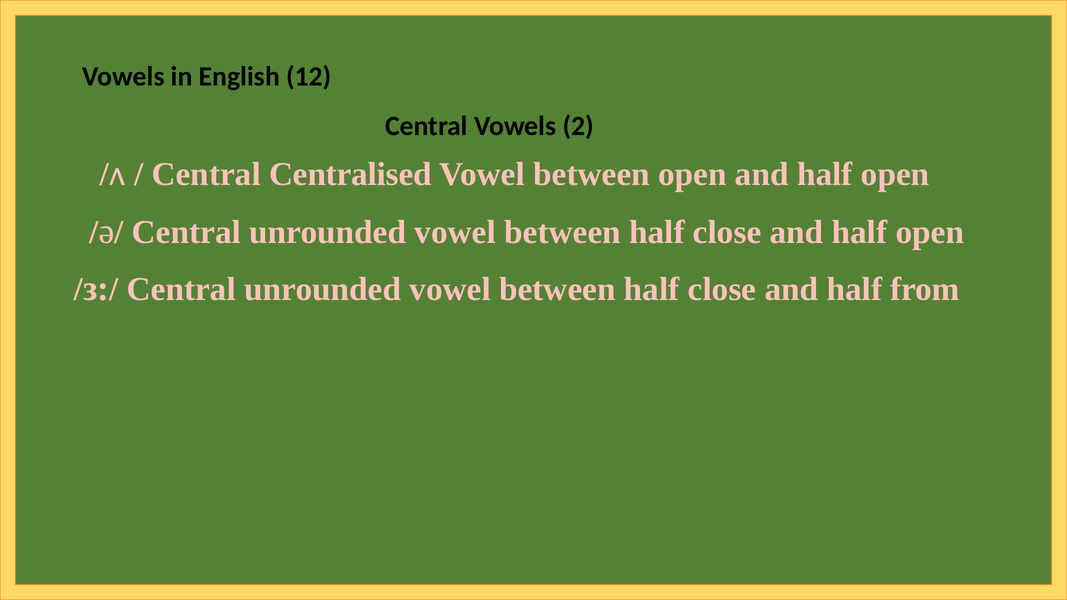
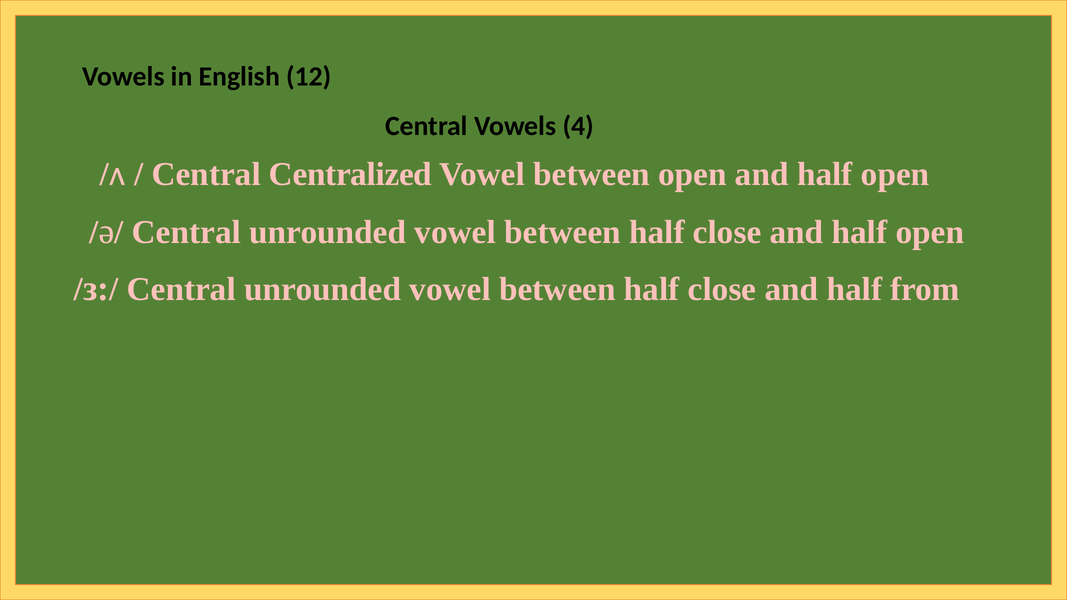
2: 2 -> 4
Centralised: Centralised -> Centralized
